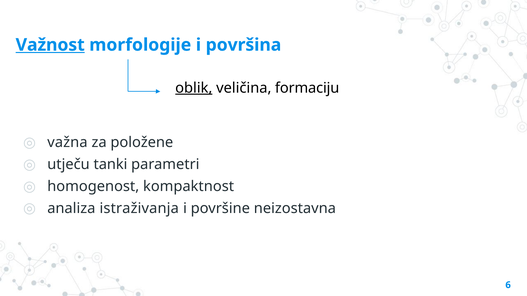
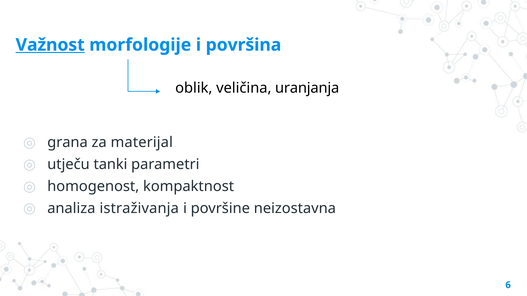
oblik underline: present -> none
formaciju: formaciju -> uranjanja
važna: važna -> grana
položene: položene -> materijal
